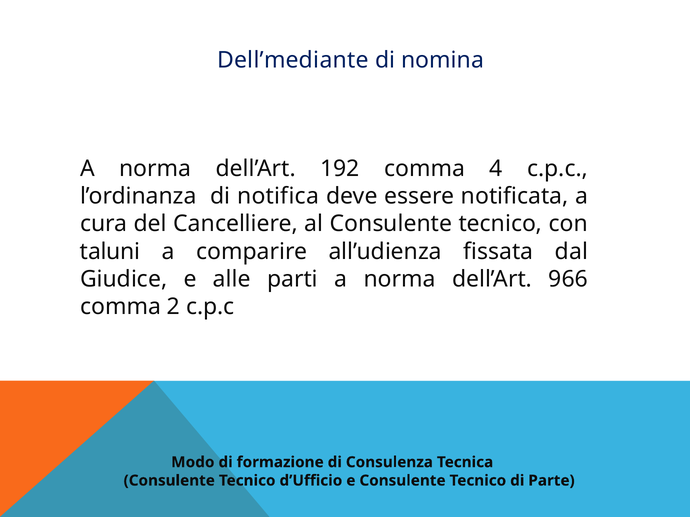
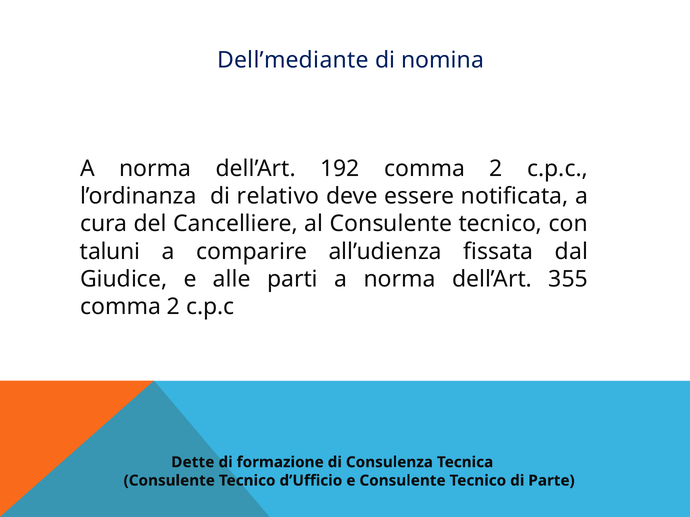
192 comma 4: 4 -> 2
notifica: notifica -> relativo
966: 966 -> 355
Modo: Modo -> Dette
